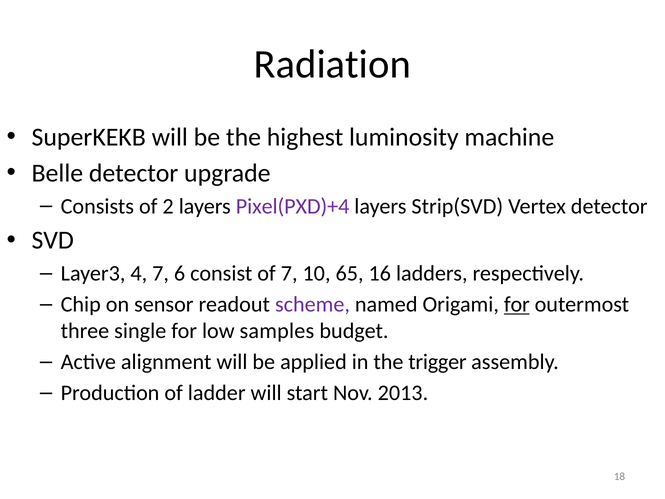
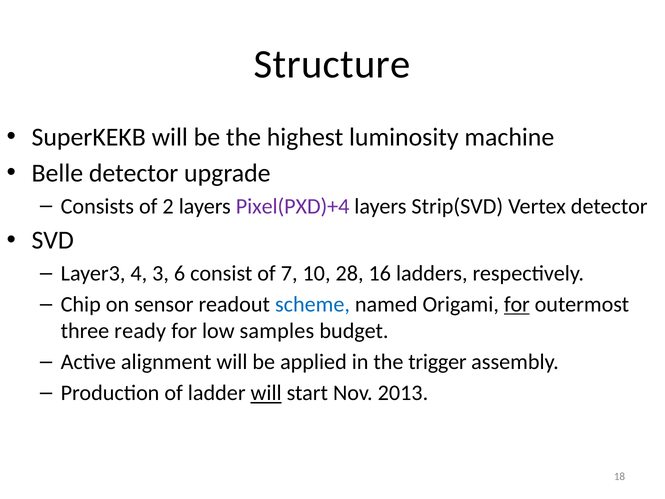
Radiation: Radiation -> Structure
4 7: 7 -> 3
65: 65 -> 28
scheme colour: purple -> blue
single: single -> ready
will at (266, 393) underline: none -> present
